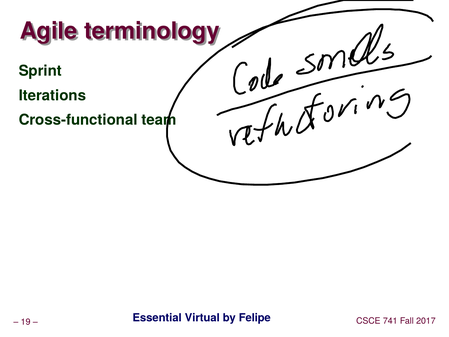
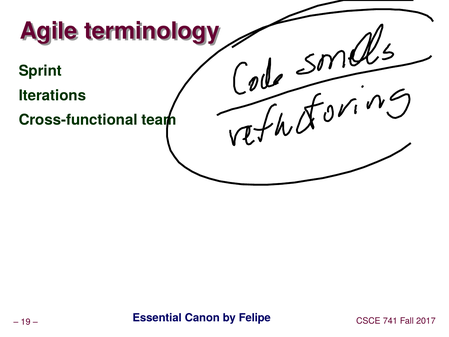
Virtual: Virtual -> Canon
